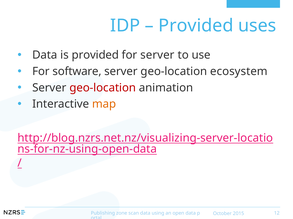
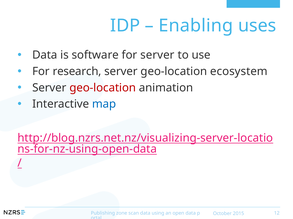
Provided at (196, 26): Provided -> Enabling
is provided: provided -> software
software: software -> research
map colour: orange -> blue
